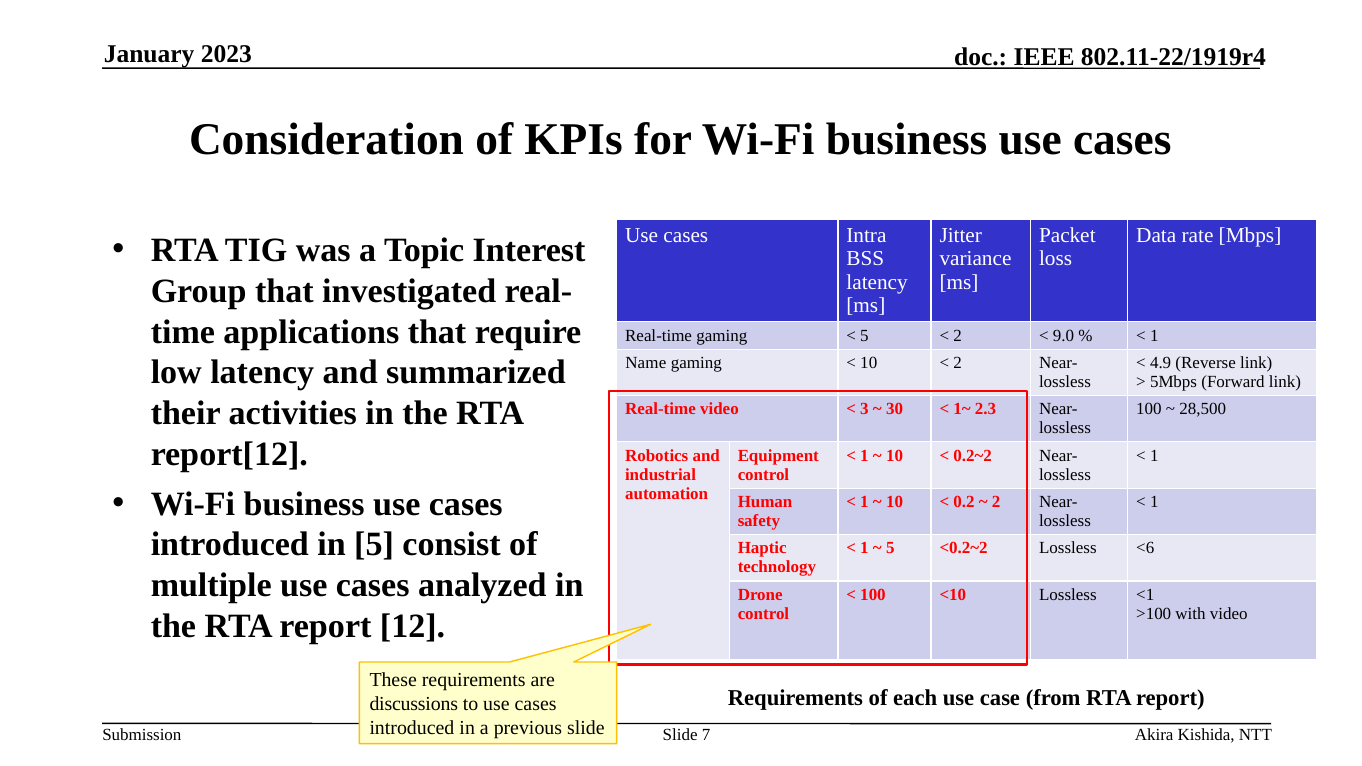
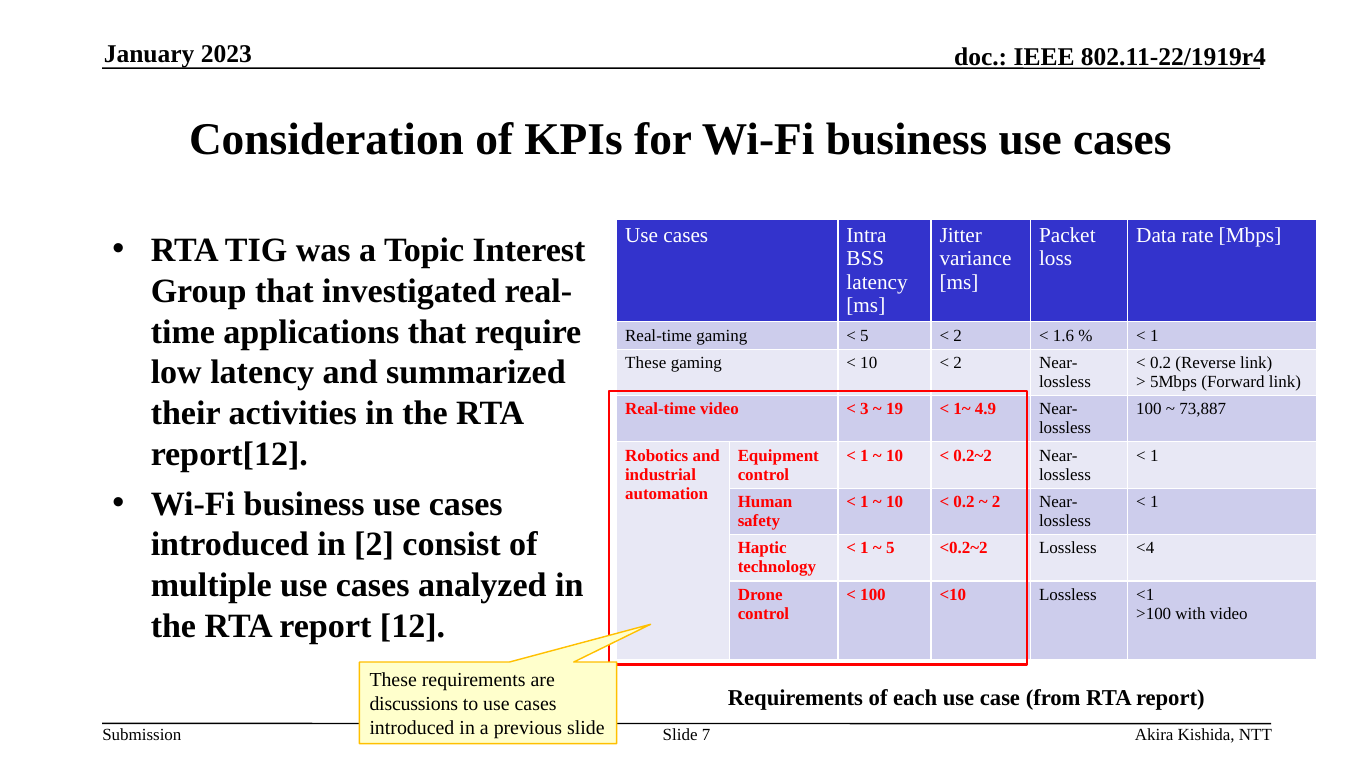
9.0: 9.0 -> 1.6
Name at (646, 363): Name -> These
4.9 at (1161, 363): 4.9 -> 0.2
30: 30 -> 19
2.3: 2.3 -> 4.9
28,500: 28,500 -> 73,887
in 5: 5 -> 2
<6: <6 -> <4
